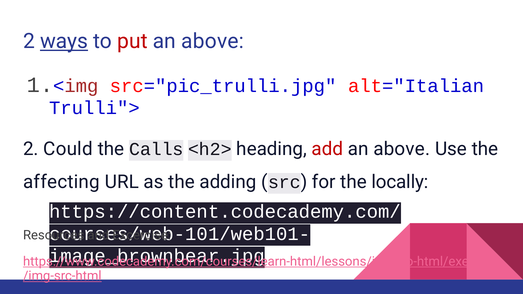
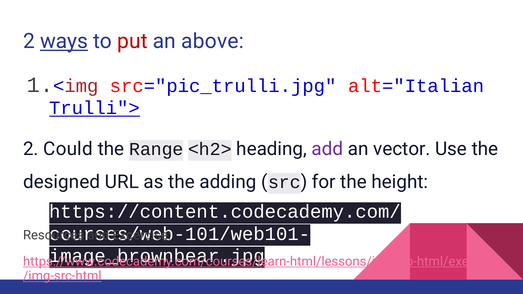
Trulli"> underline: none -> present
Calls: Calls -> Range
add colour: red -> purple
above at (402, 149): above -> vector
affecting: affecting -> designed
locally: locally -> height
